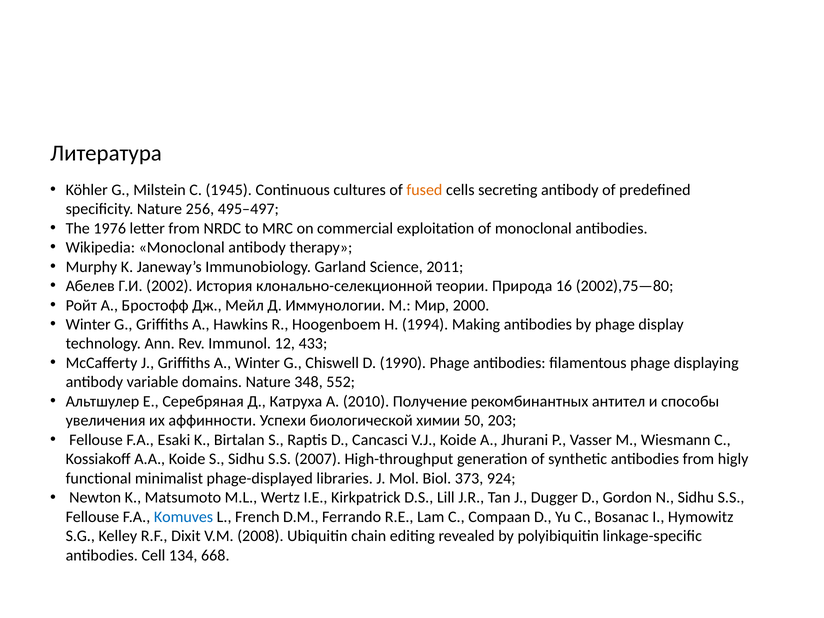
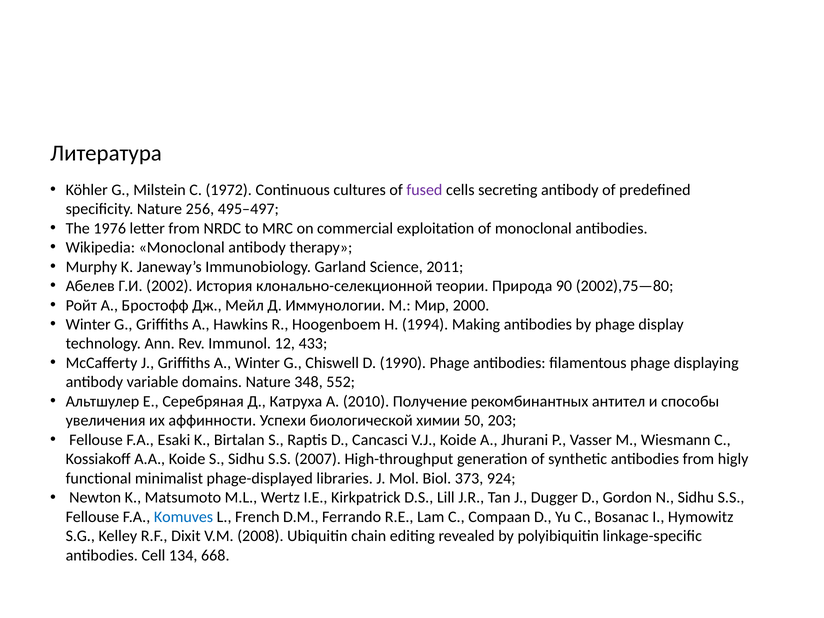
1945: 1945 -> 1972
fused colour: orange -> purple
16: 16 -> 90
